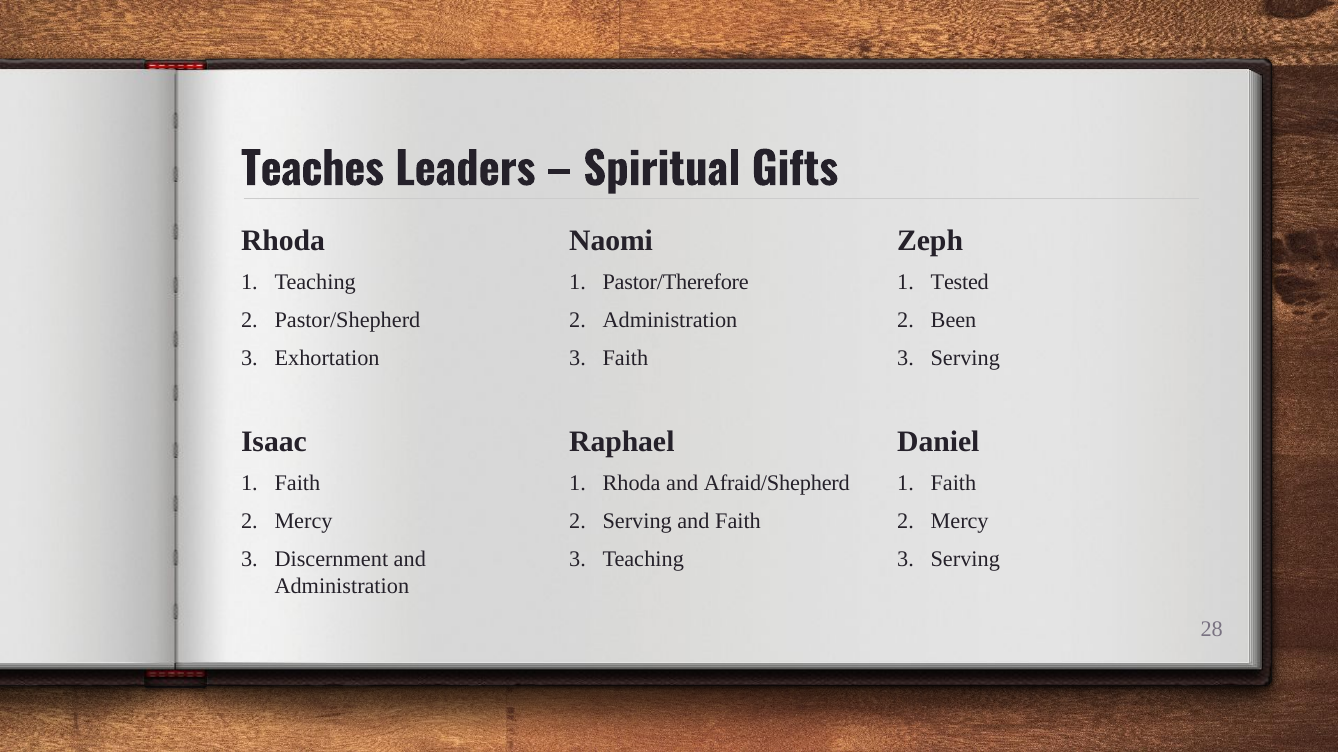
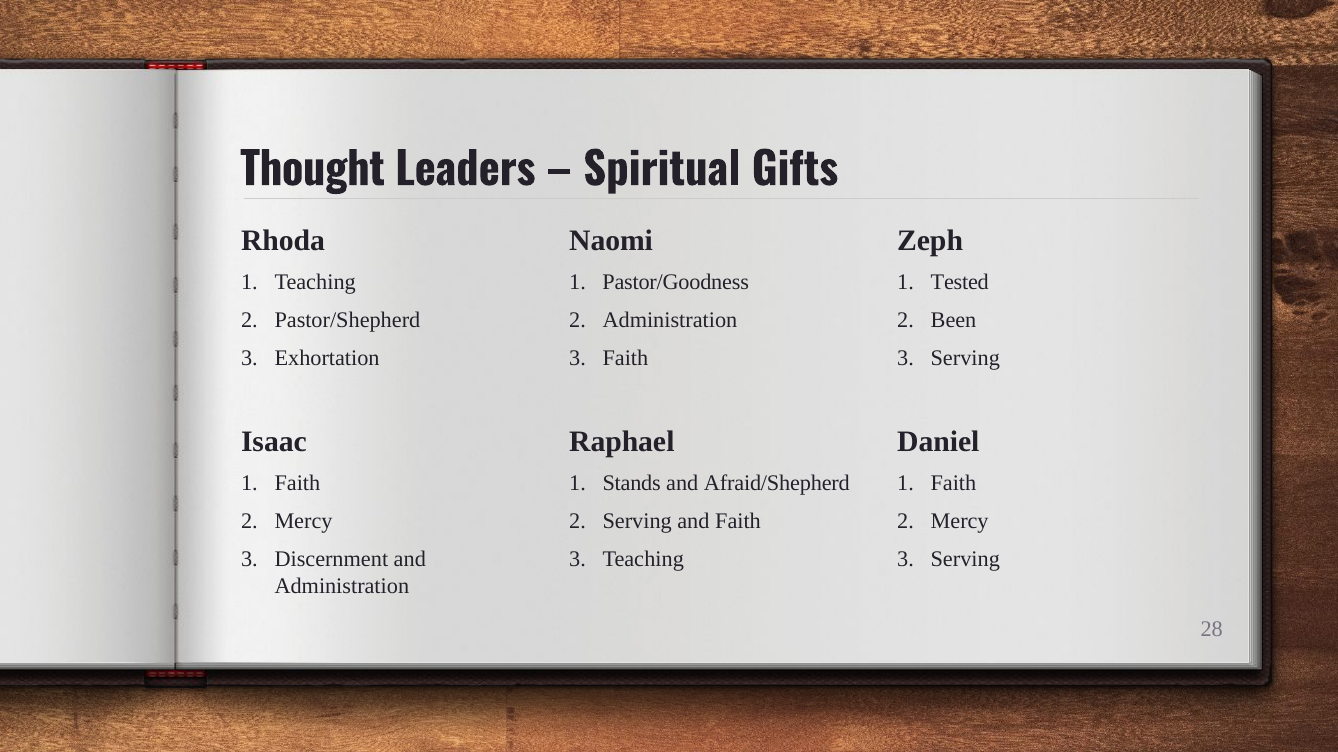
Teaches: Teaches -> Thought
Pastor/Therefore: Pastor/Therefore -> Pastor/Goodness
Rhoda at (632, 484): Rhoda -> Stands
